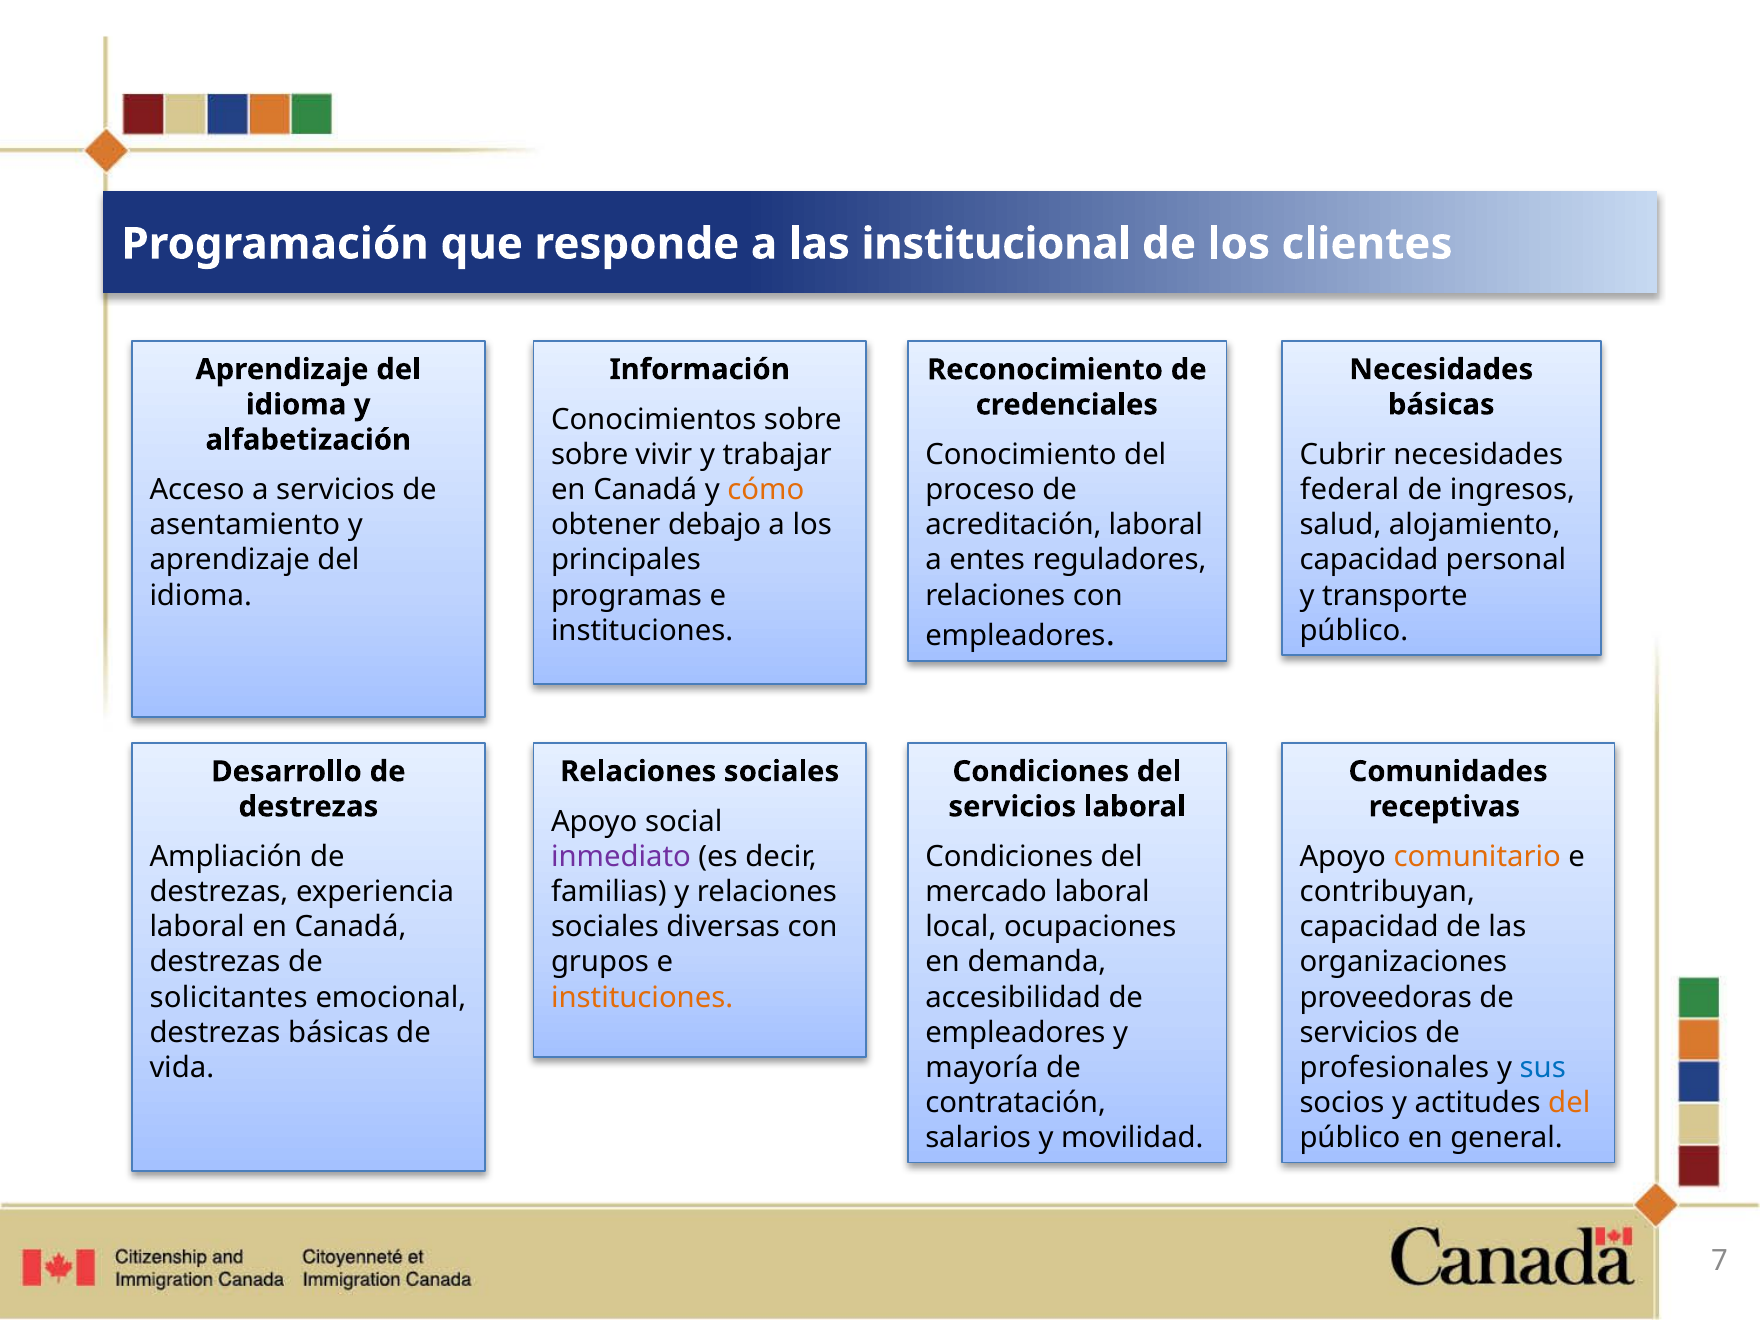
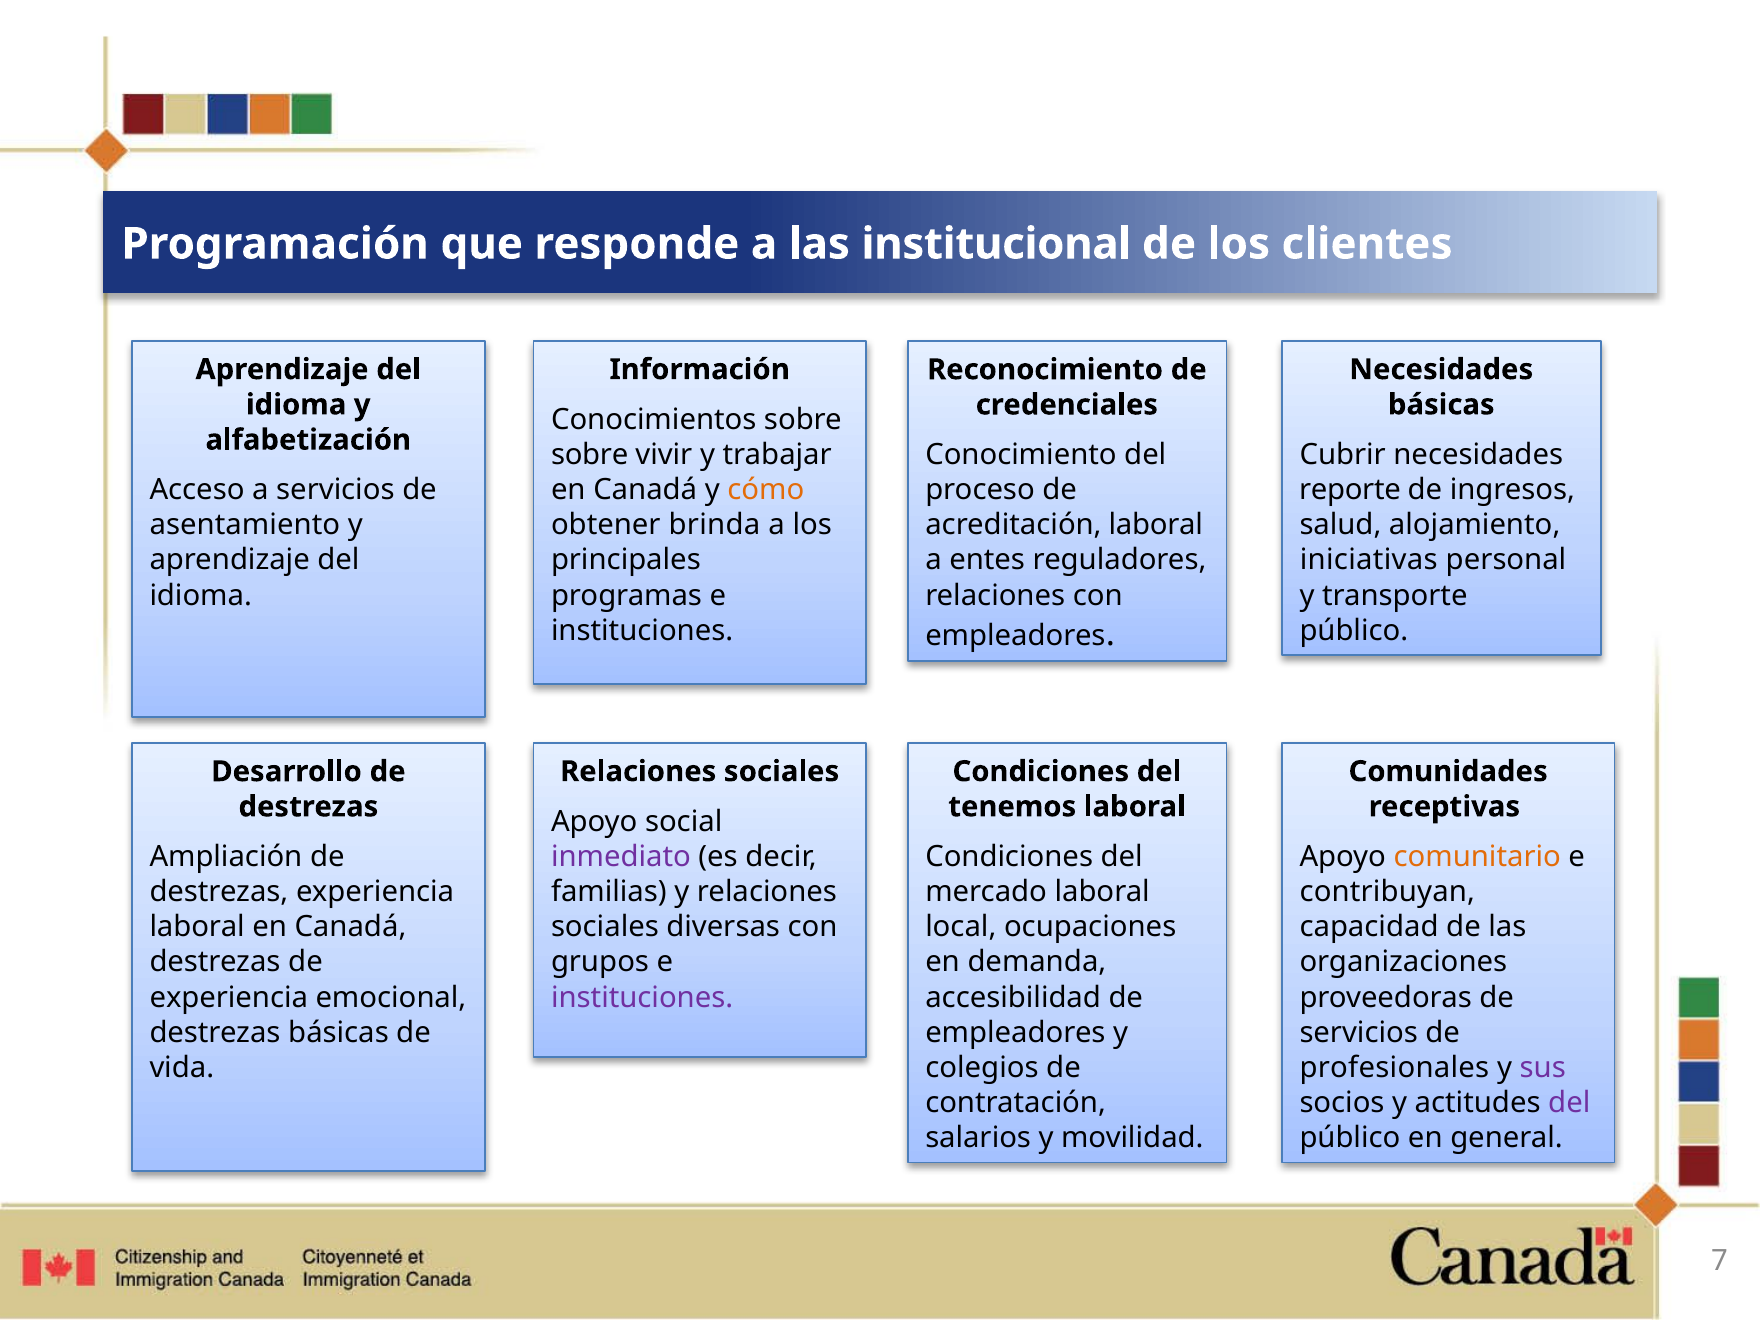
federal: federal -> reporte
debajo: debajo -> brinda
capacidad at (1369, 560): capacidad -> iniciativas
servicios at (1012, 807): servicios -> tenemos
instituciones at (642, 997) colour: orange -> purple
solicitantes at (229, 997): solicitantes -> experiencia
mayoría: mayoría -> colegios
sus colour: blue -> purple
del at (1569, 1103) colour: orange -> purple
